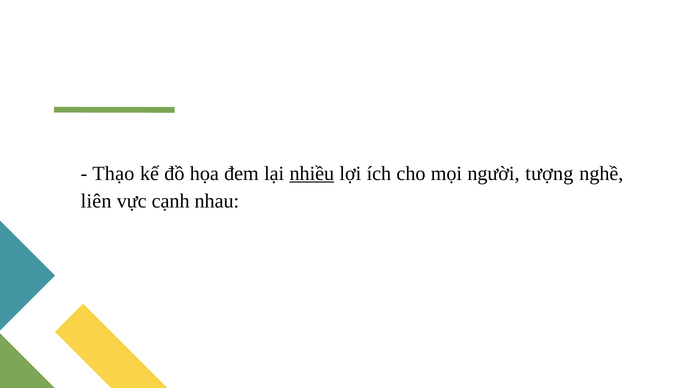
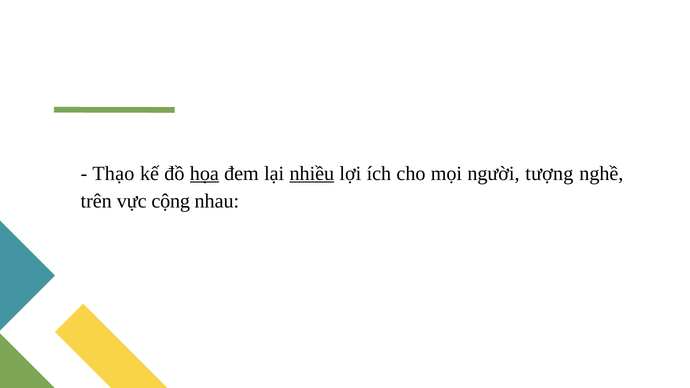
họa underline: none -> present
liên: liên -> trên
cạnh: cạnh -> cộng
